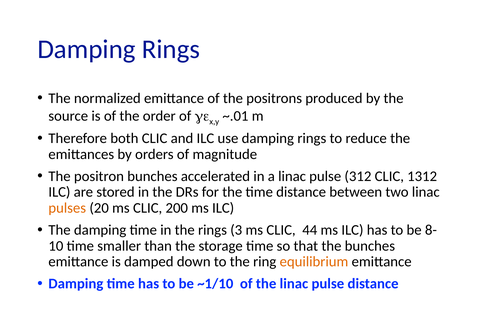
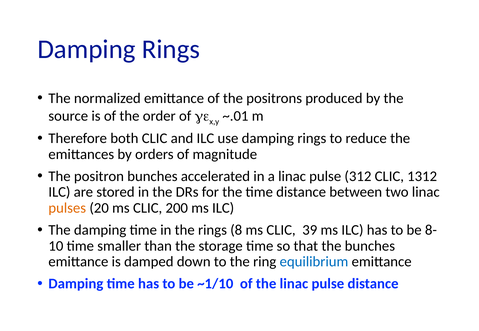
3: 3 -> 8
44: 44 -> 39
equilibrium colour: orange -> blue
